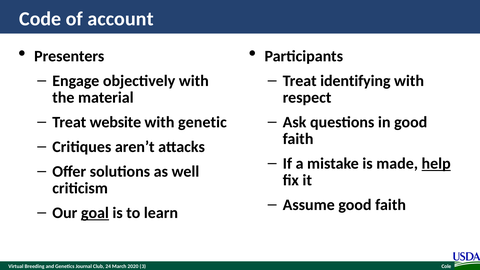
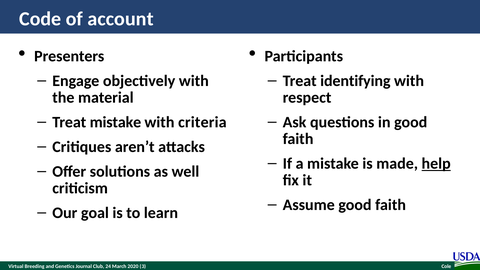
Treat website: website -> mistake
genetic: genetic -> criteria
goal underline: present -> none
